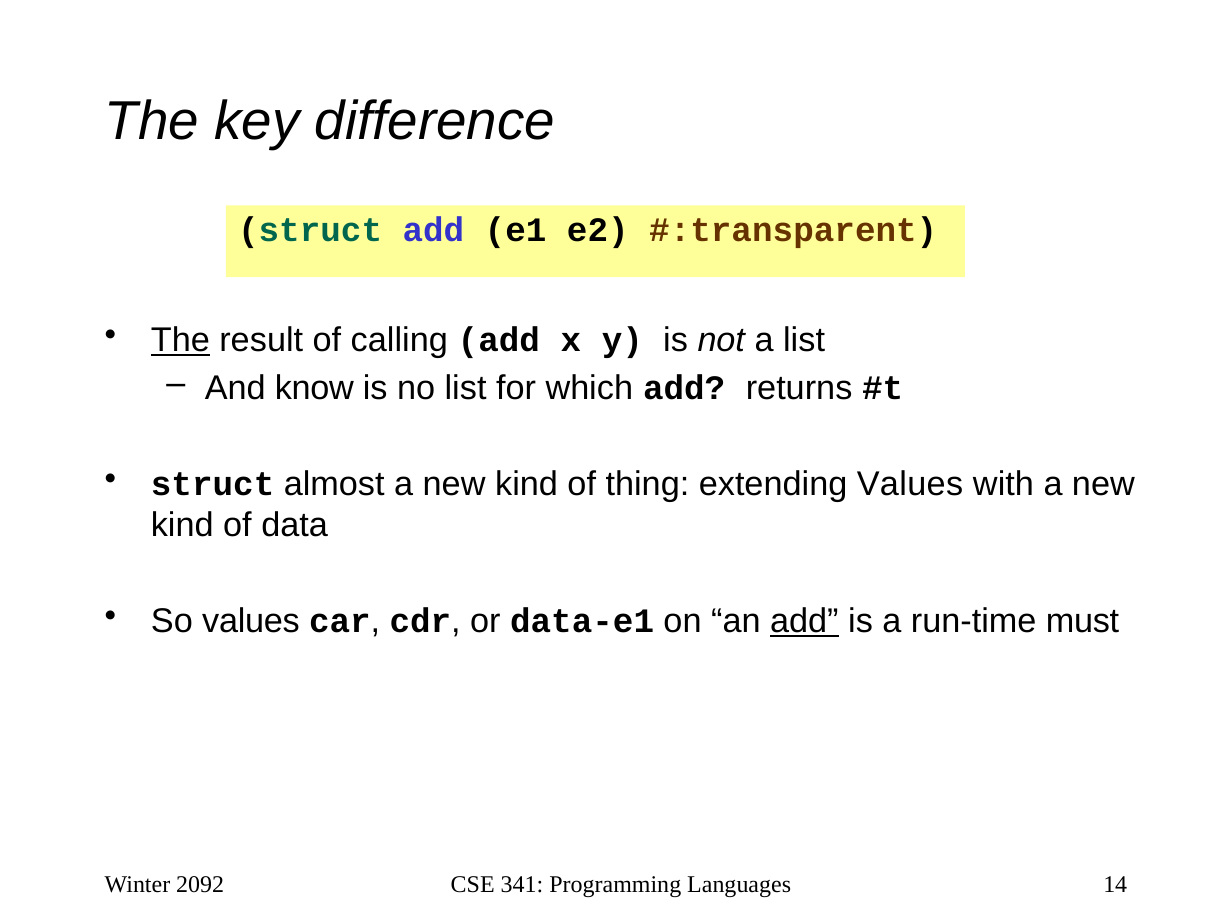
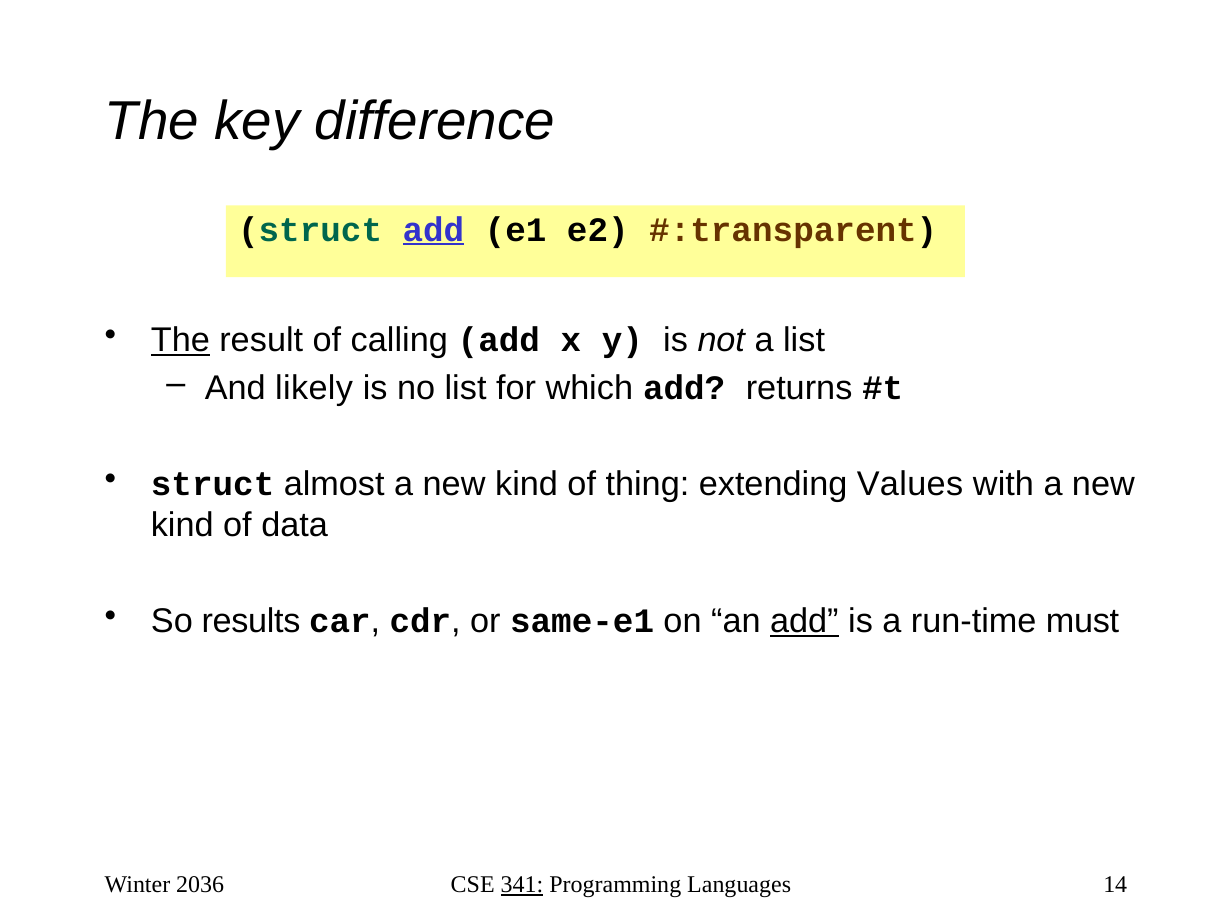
add at (433, 230) underline: none -> present
know: know -> likely
So values: values -> results
data-e1: data-e1 -> same-e1
2092: 2092 -> 2036
341 underline: none -> present
